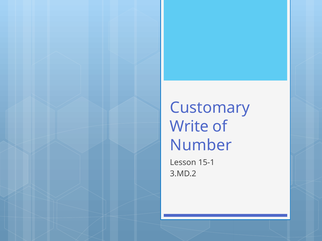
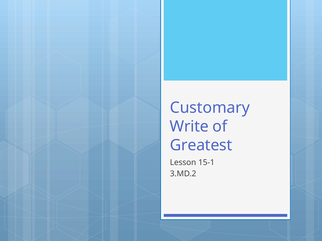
Number: Number -> Greatest
